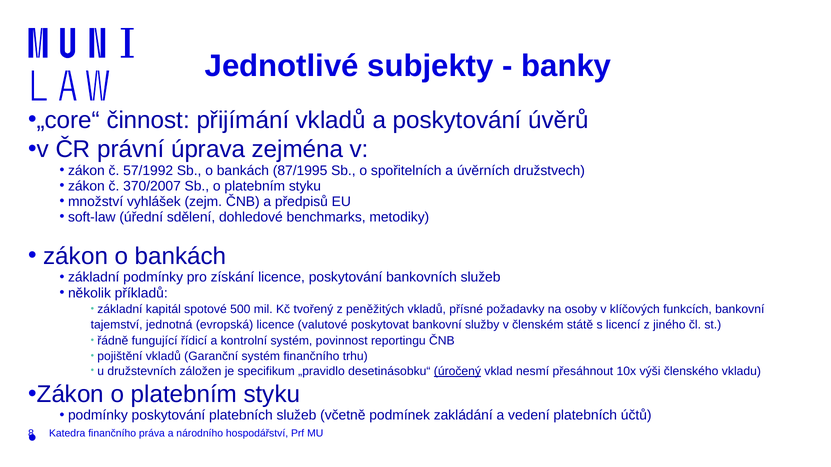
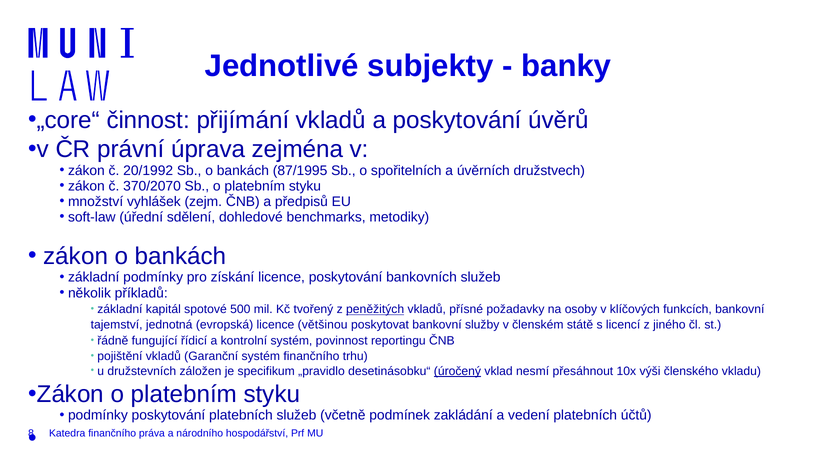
57/1992: 57/1992 -> 20/1992
370/2007: 370/2007 -> 370/2070
peněžitých underline: none -> present
valutové: valutové -> většinou
